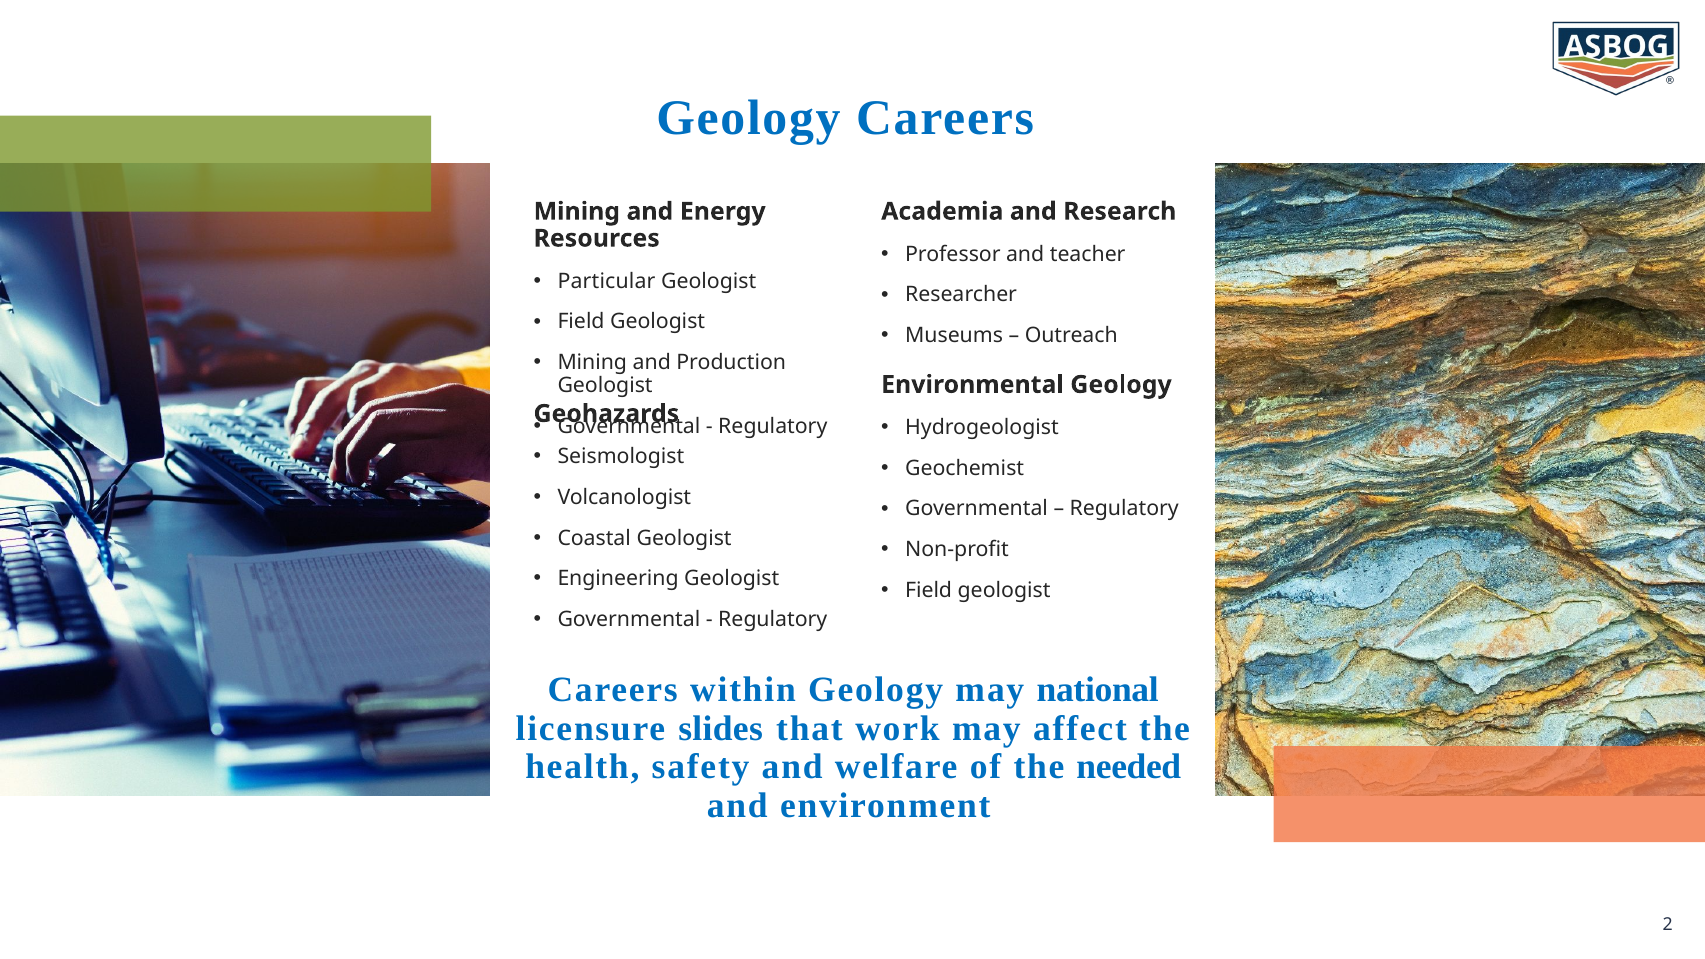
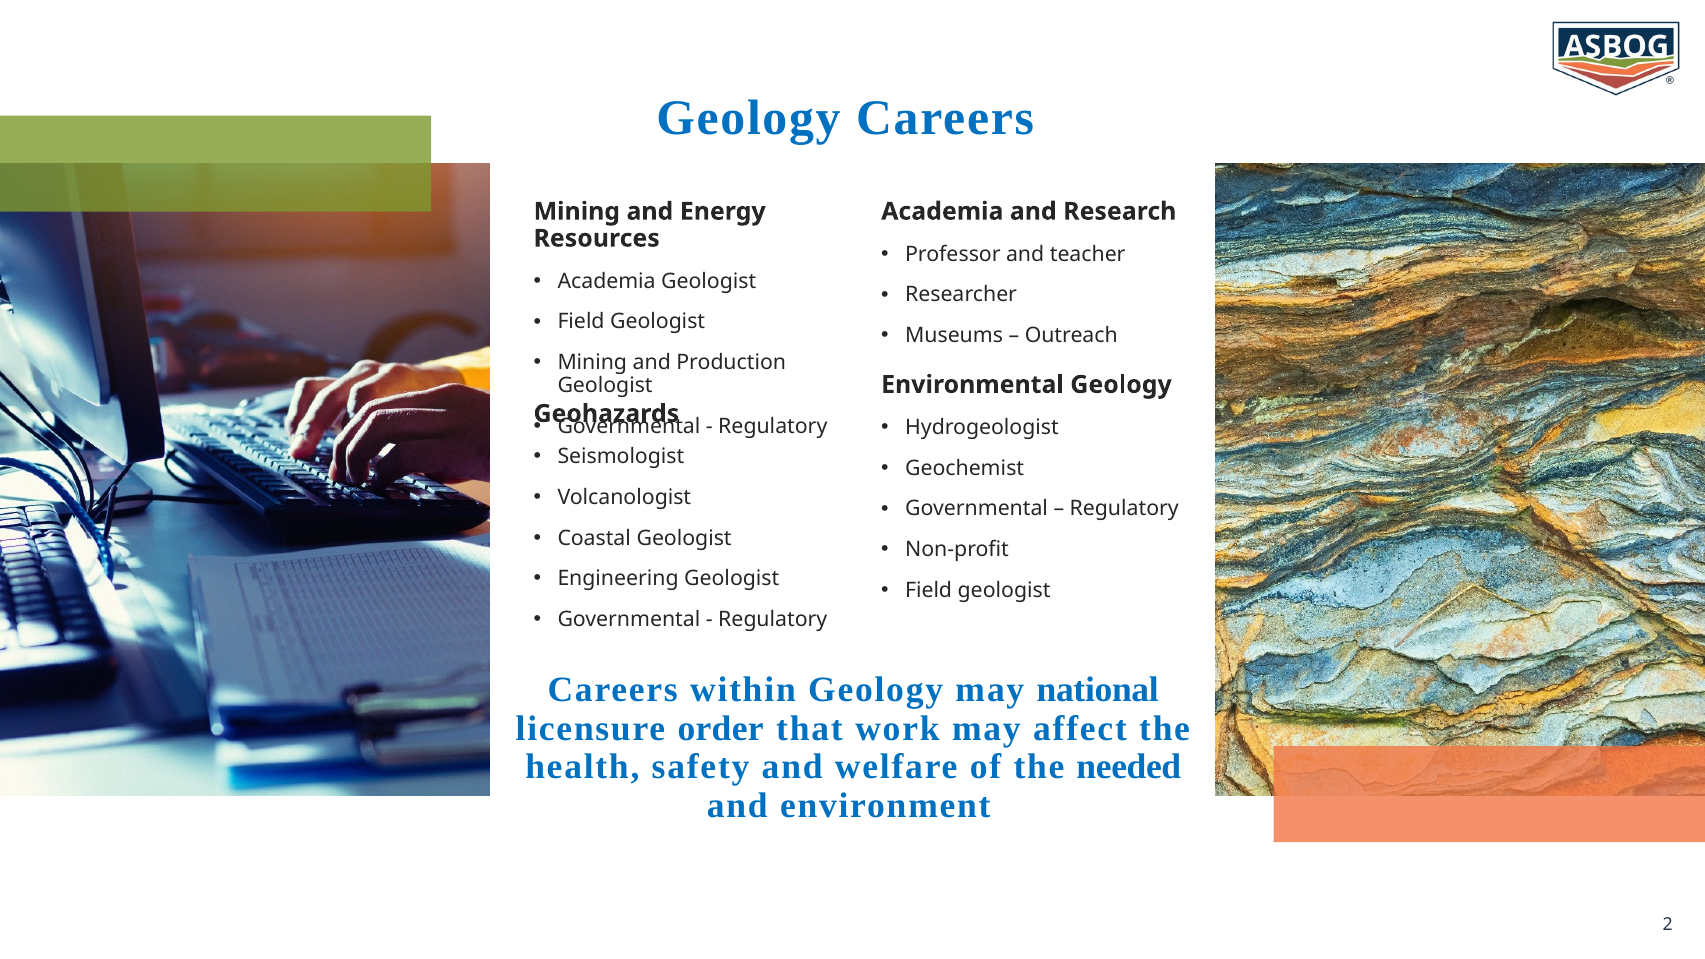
Particular at (607, 281): Particular -> Academia
slides: slides -> order
